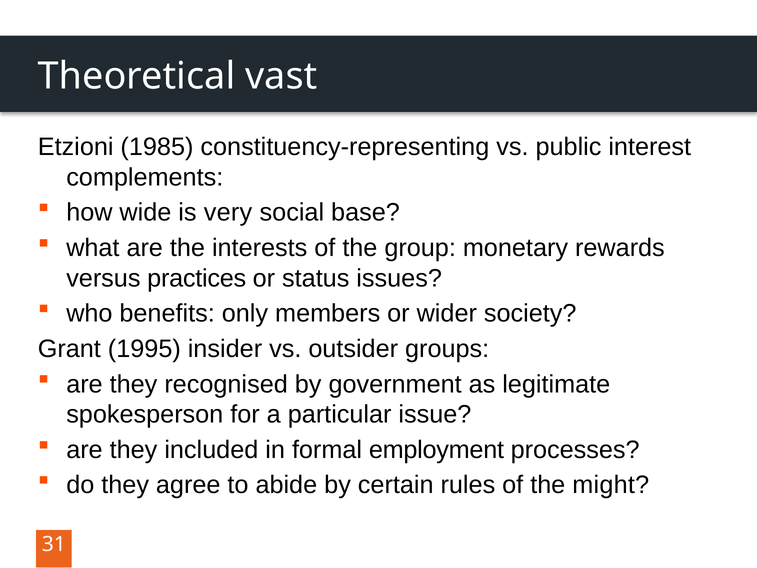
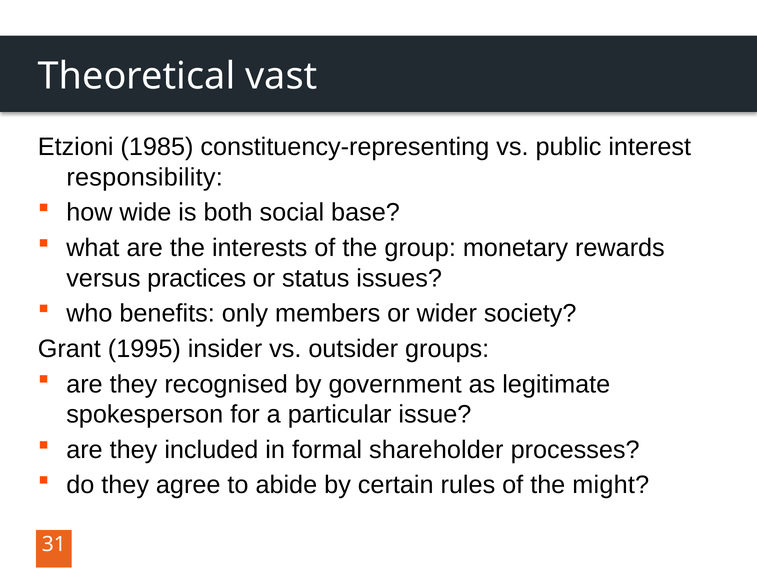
complements: complements -> responsibility
very: very -> both
employment: employment -> shareholder
